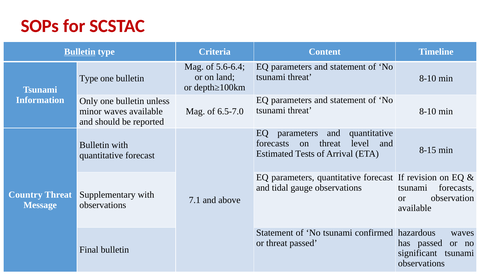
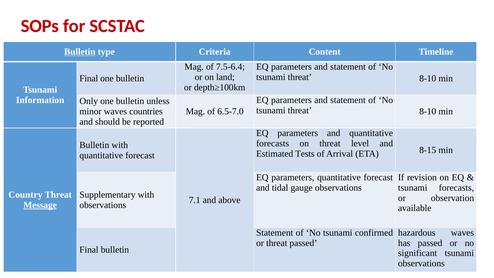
5.6-6.4: 5.6-6.4 -> 7.5-6.4
Type at (89, 78): Type -> Final
waves available: available -> countries
Message underline: none -> present
